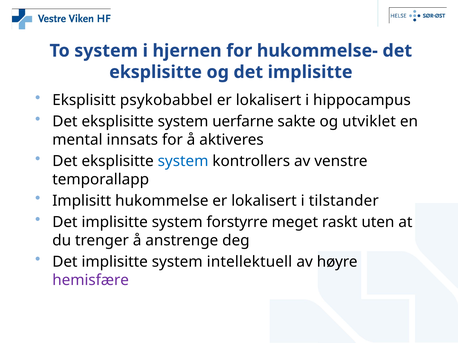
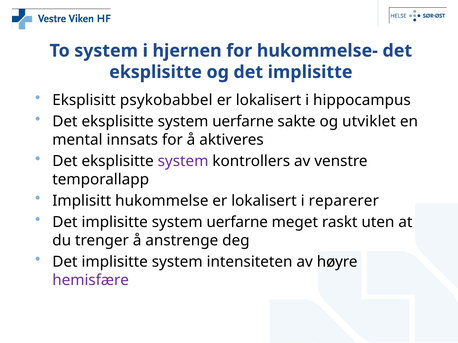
system at (183, 161) colour: blue -> purple
tilstander: tilstander -> reparerer
implisitte system forstyrre: forstyrre -> uerfarne
intellektuell: intellektuell -> intensiteten
